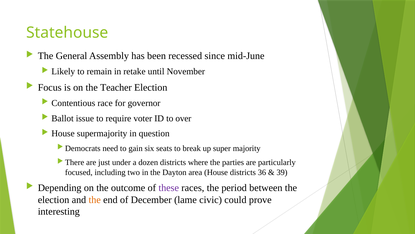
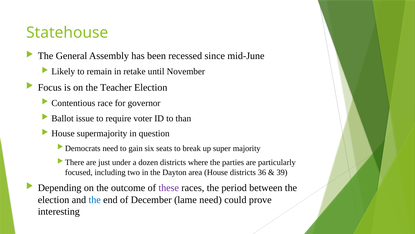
over: over -> than
the at (95, 199) colour: orange -> blue
lame civic: civic -> need
